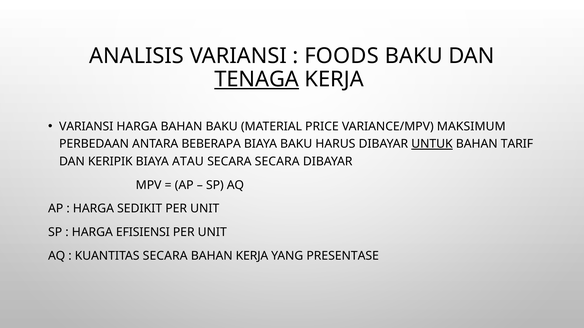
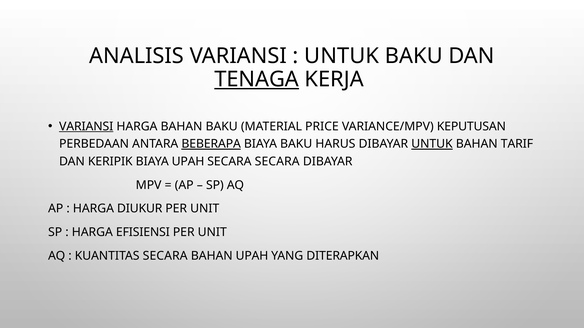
FOODS at (342, 56): FOODS -> UNTUK
VARIANSI at (86, 127) underline: none -> present
MAKSIMUM: MAKSIMUM -> KEPUTUSAN
BEBERAPA underline: none -> present
BIAYA ATAU: ATAU -> UPAH
SEDIKIT: SEDIKIT -> DIUKUR
BAHAN KERJA: KERJA -> UPAH
PRESENTASE: PRESENTASE -> DITERAPKAN
